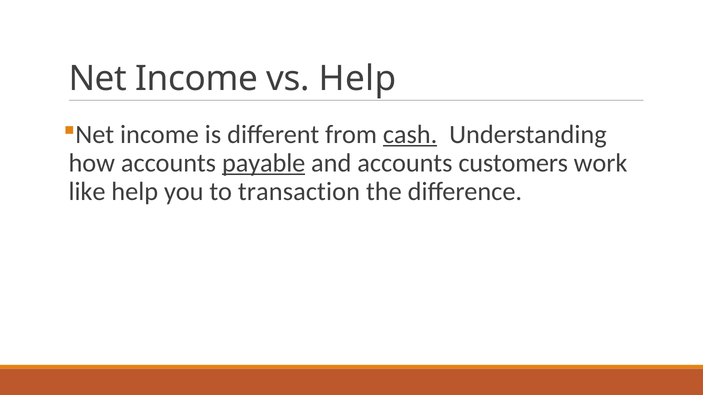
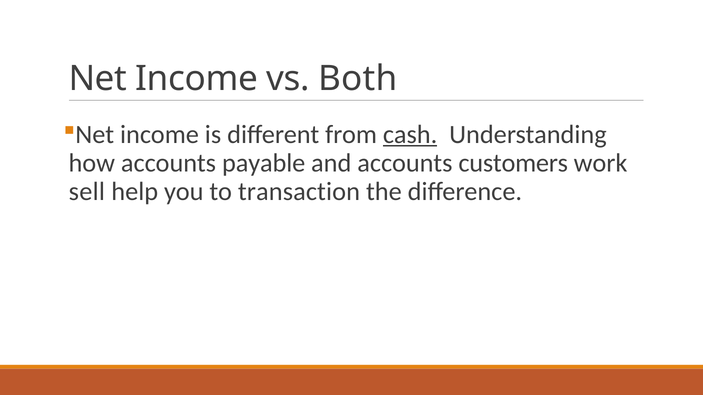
vs Help: Help -> Both
payable underline: present -> none
like: like -> sell
